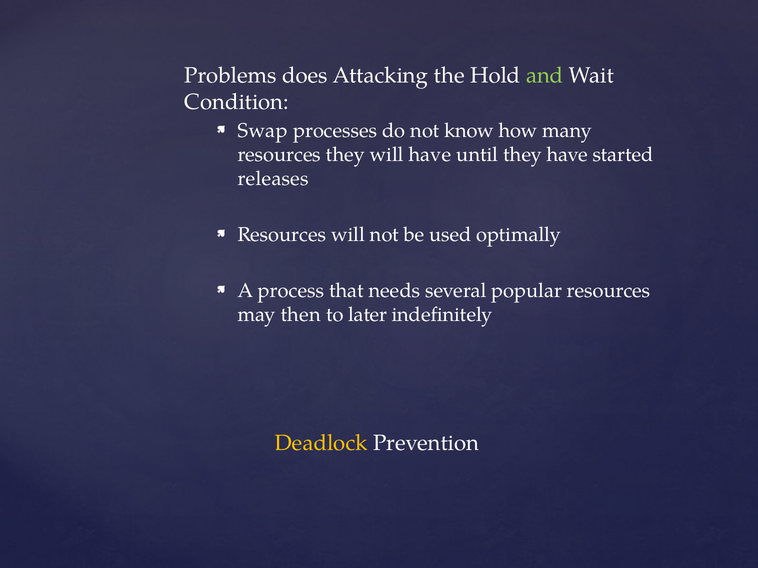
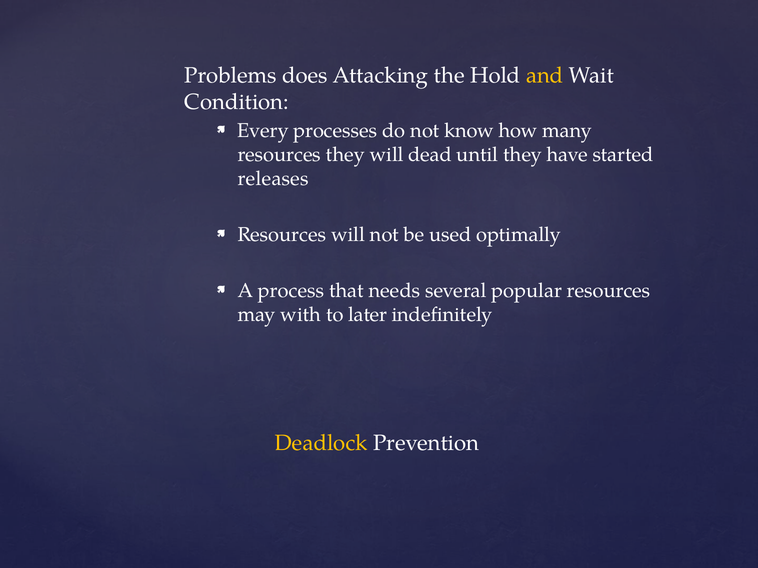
and colour: light green -> yellow
Swap: Swap -> Every
will have: have -> dead
then: then -> with
